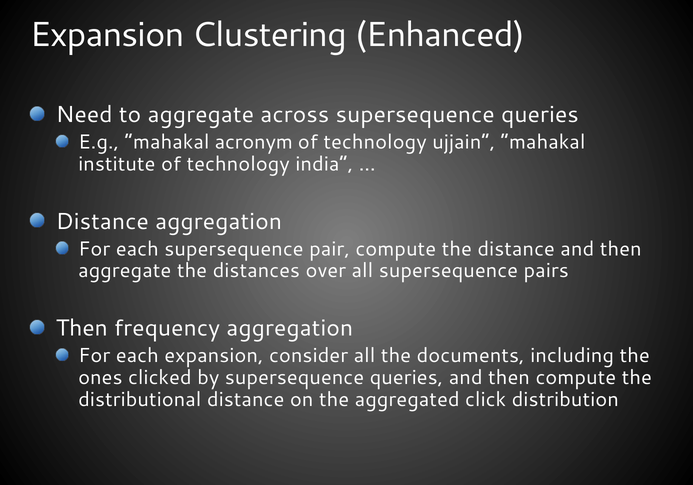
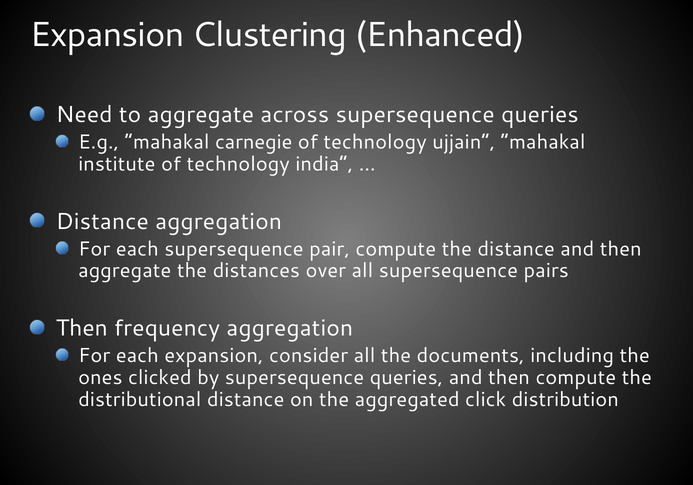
acronym: acronym -> carnegie
